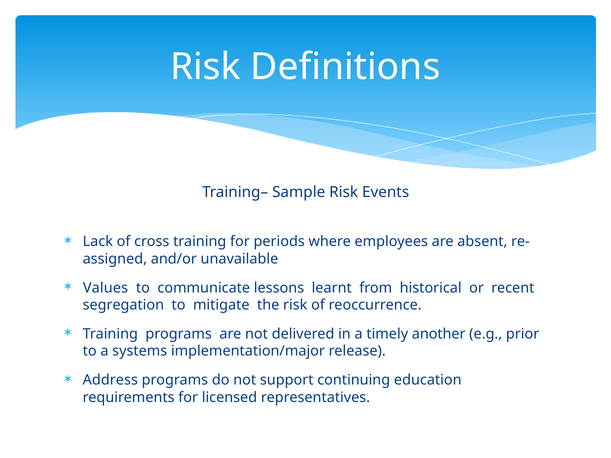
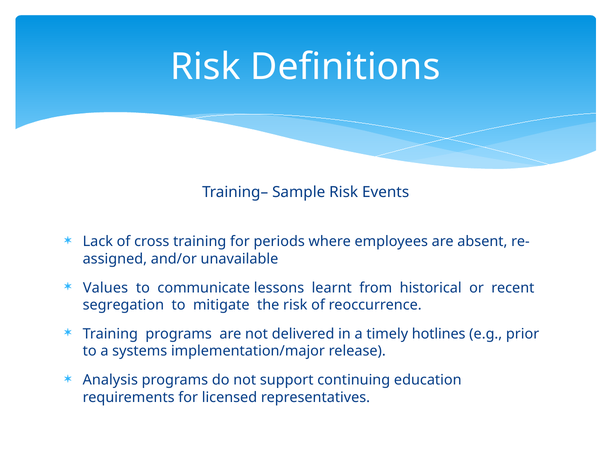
another: another -> hotlines
Address: Address -> Analysis
